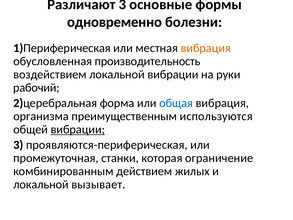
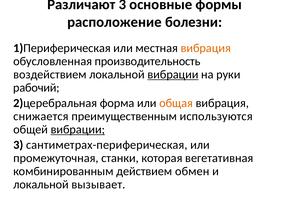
одновременно: одновременно -> расположение
вибрации at (173, 74) underline: none -> present
общая colour: blue -> orange
организма: организма -> снижается
проявляются-периферическая: проявляются-периферическая -> сантиметрах-периферическая
ограничение: ограничение -> вегетативная
жилых: жилых -> обмен
